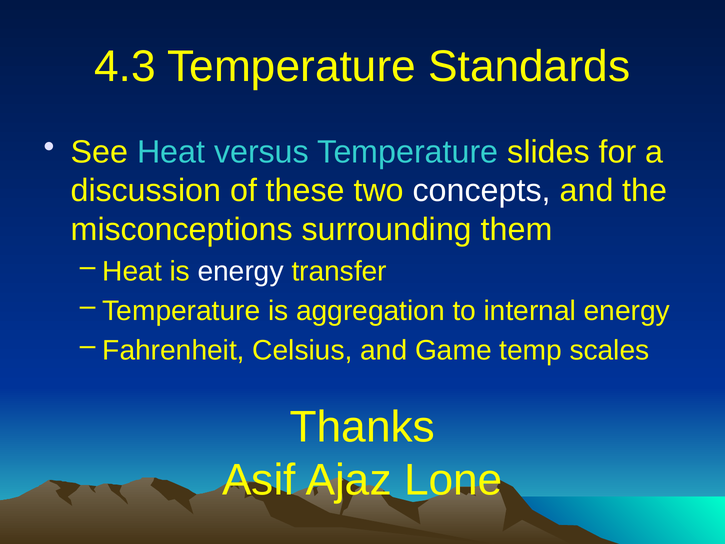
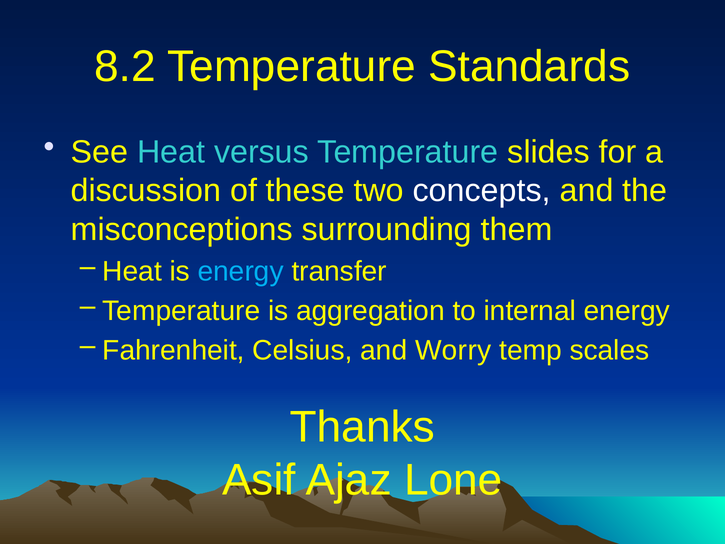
4.3: 4.3 -> 8.2
energy at (241, 271) colour: white -> light blue
Game: Game -> Worry
